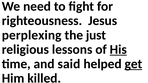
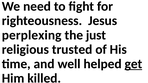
lessons: lessons -> trusted
His underline: present -> none
said: said -> well
